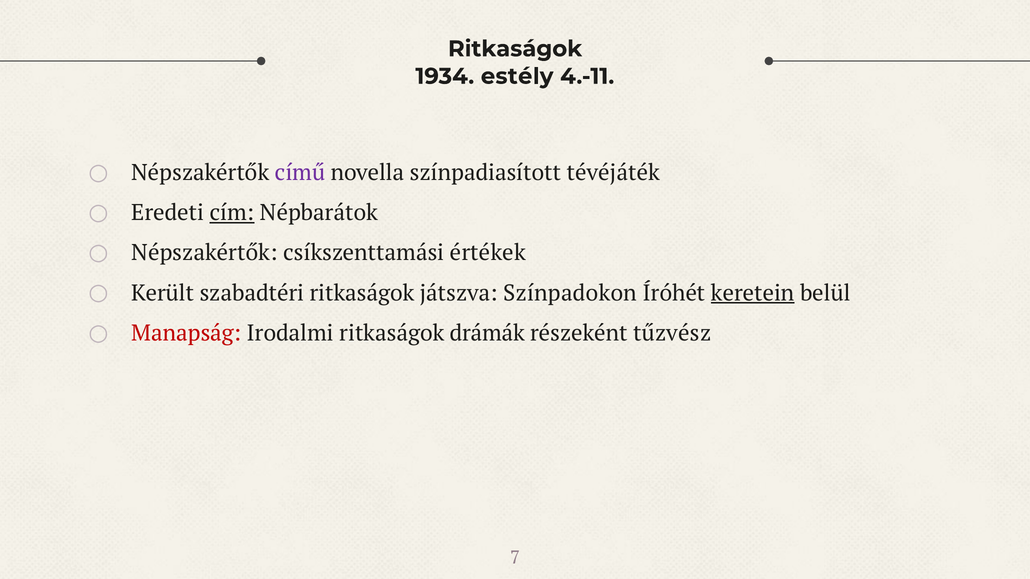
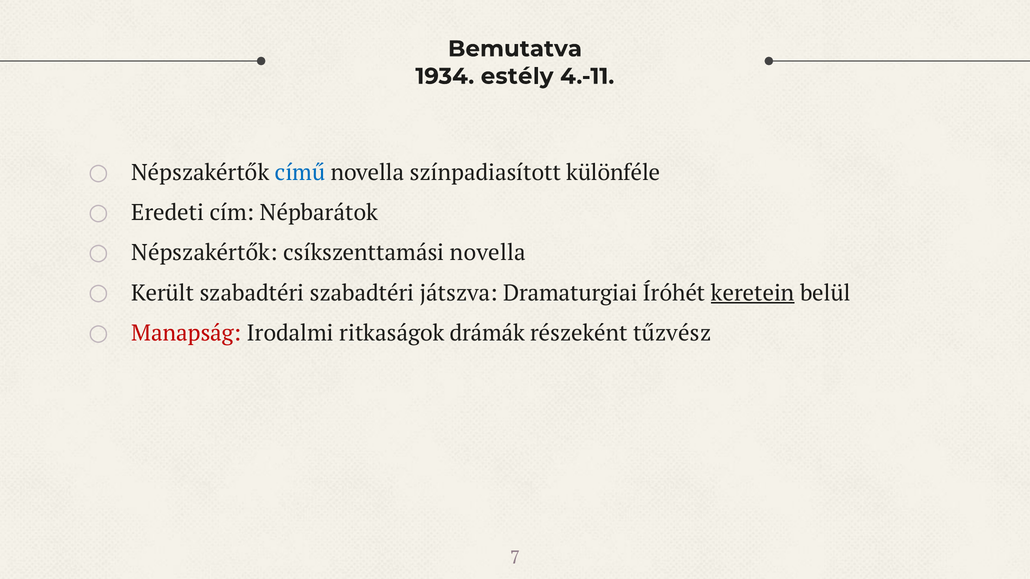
Ritkaságok at (515, 49): Ritkaságok -> Bemutatva
című colour: purple -> blue
tévéjáték: tévéjáték -> különféle
cím underline: present -> none
csíkszenttamási értékek: értékek -> novella
szabadtéri ritkaságok: ritkaságok -> szabadtéri
Színpadokon: Színpadokon -> Dramaturgiai
